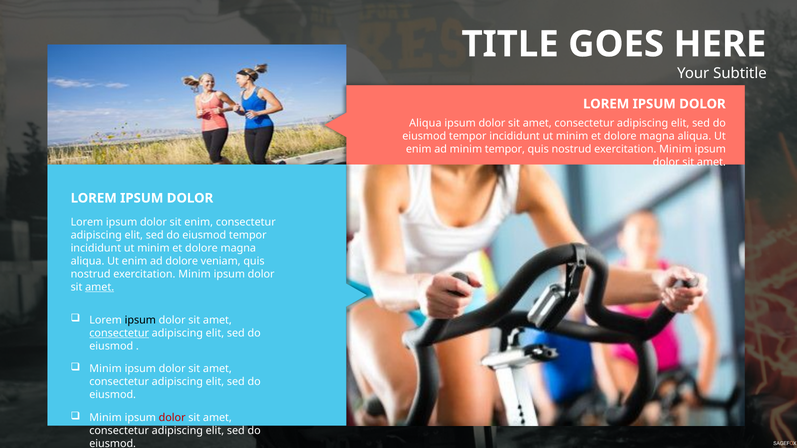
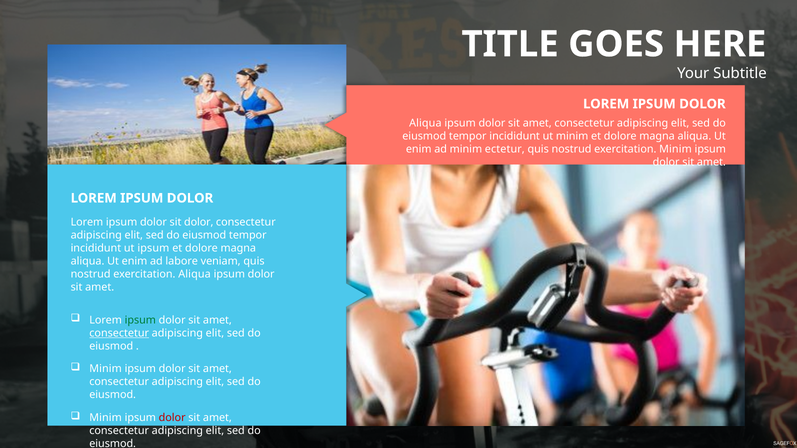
minim tempor: tempor -> ectetur
sit enim: enim -> dolor
minim at (153, 248): minim -> ipsum
ad dolore: dolore -> labore
Minim at (195, 274): Minim -> Aliqua
amet at (100, 287) underline: present -> none
ipsum at (140, 320) colour: black -> green
